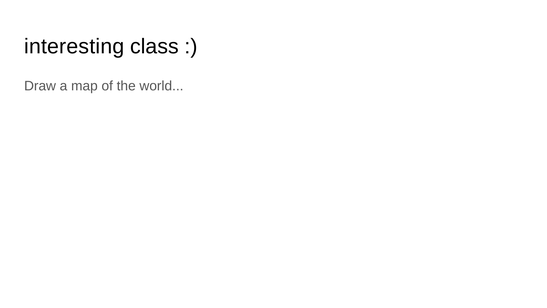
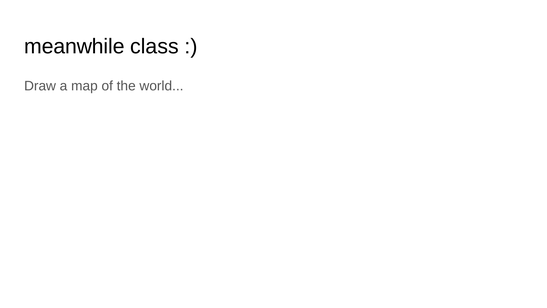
interesting: interesting -> meanwhile
